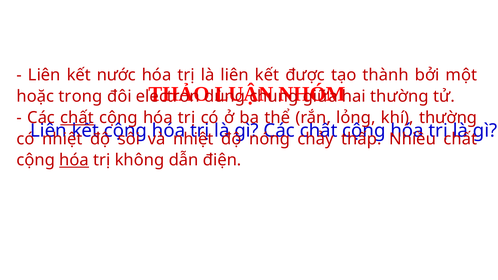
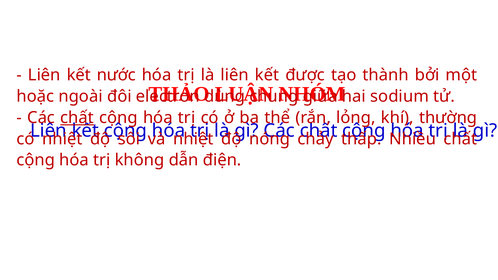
trong: trong -> ngoài
hai thường: thường -> sodium
hóa at (74, 160) underline: present -> none
